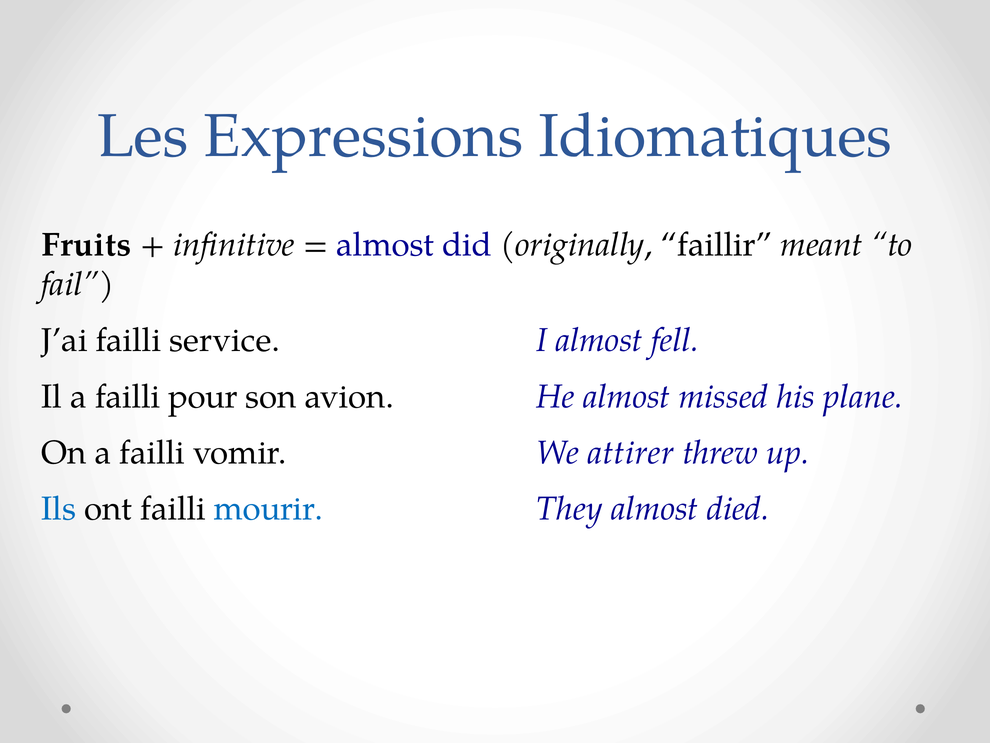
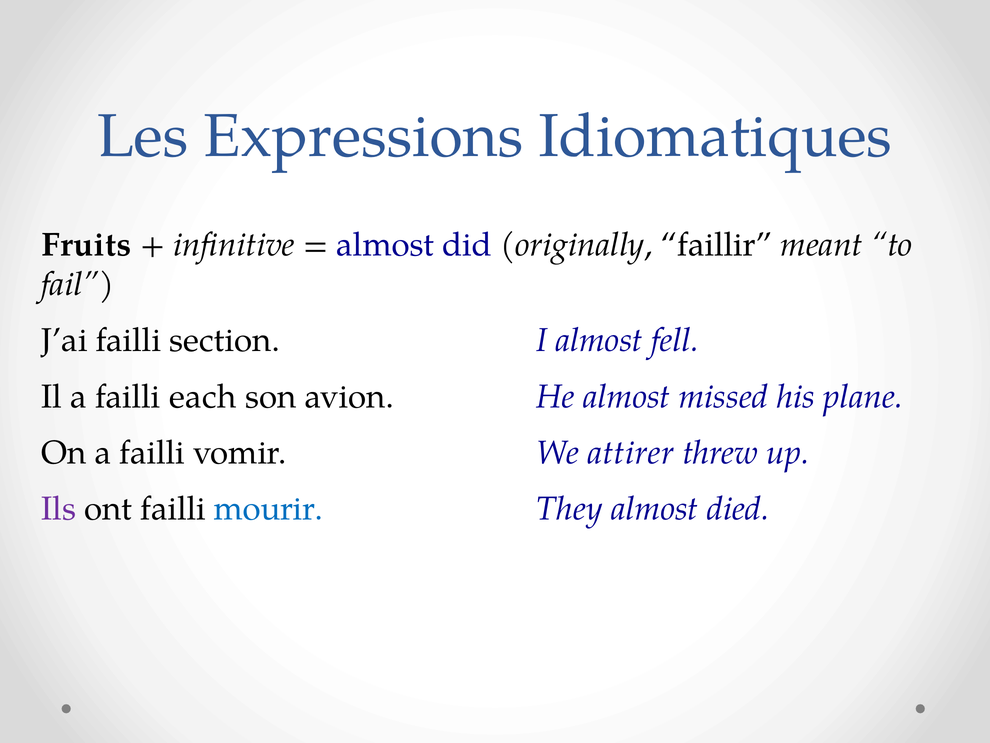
service: service -> section
pour: pour -> each
Ils colour: blue -> purple
